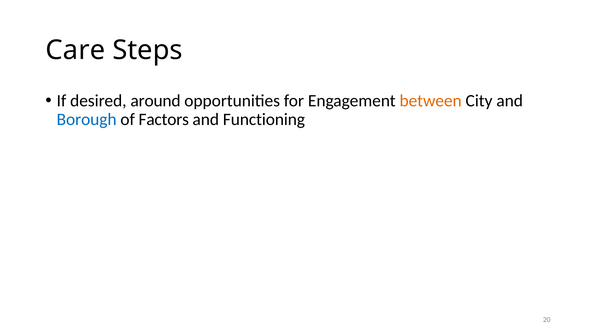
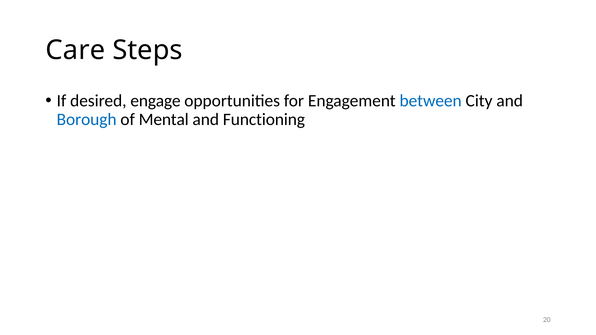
around: around -> engage
between colour: orange -> blue
Factors: Factors -> Mental
